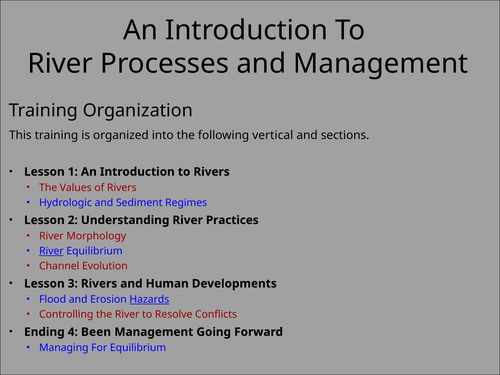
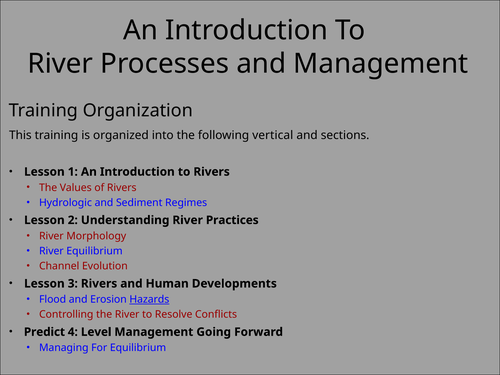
River at (51, 251) underline: present -> none
Ending: Ending -> Predict
Been: Been -> Level
